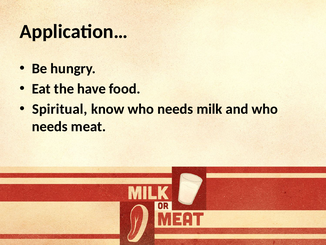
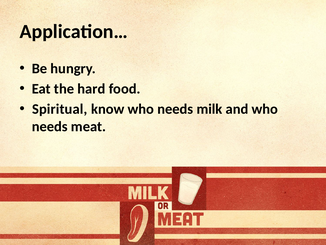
have: have -> hard
